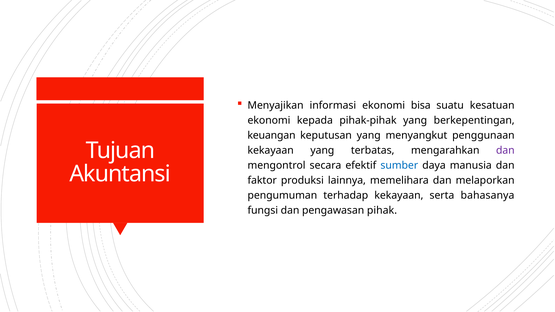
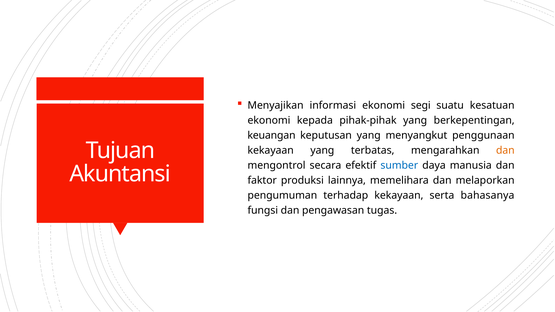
bisa: bisa -> segi
dan at (505, 150) colour: purple -> orange
pihak: pihak -> tugas
